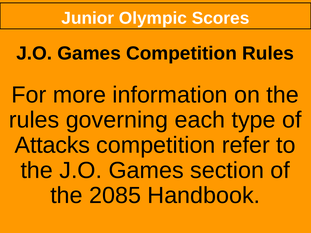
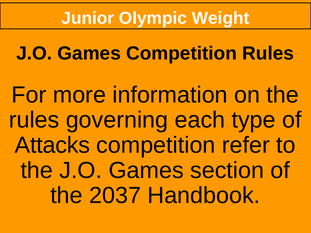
Scores: Scores -> Weight
2085: 2085 -> 2037
